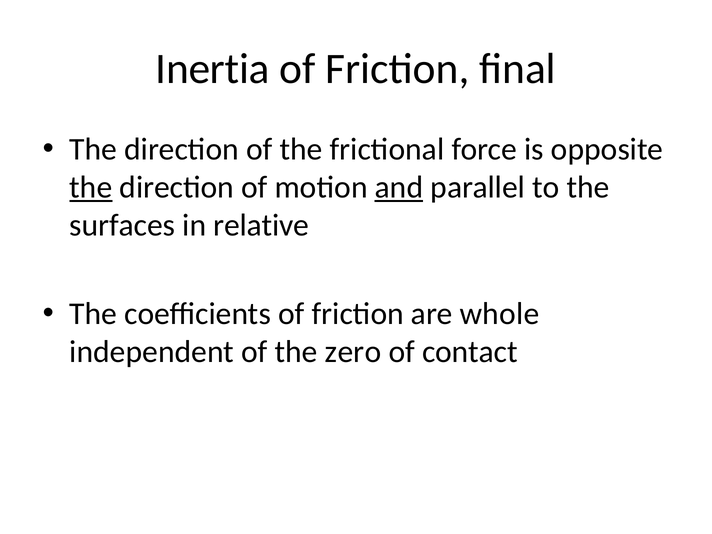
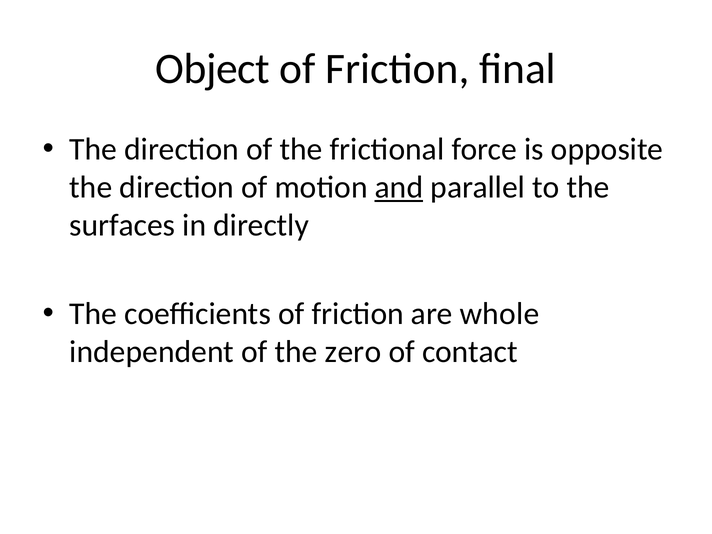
Inertia: Inertia -> Object
the at (91, 187) underline: present -> none
relative: relative -> directly
